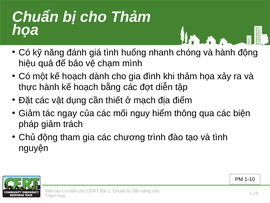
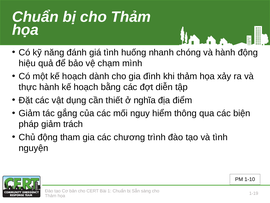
mạch: mạch -> nghĩa
ngay: ngay -> gắng
